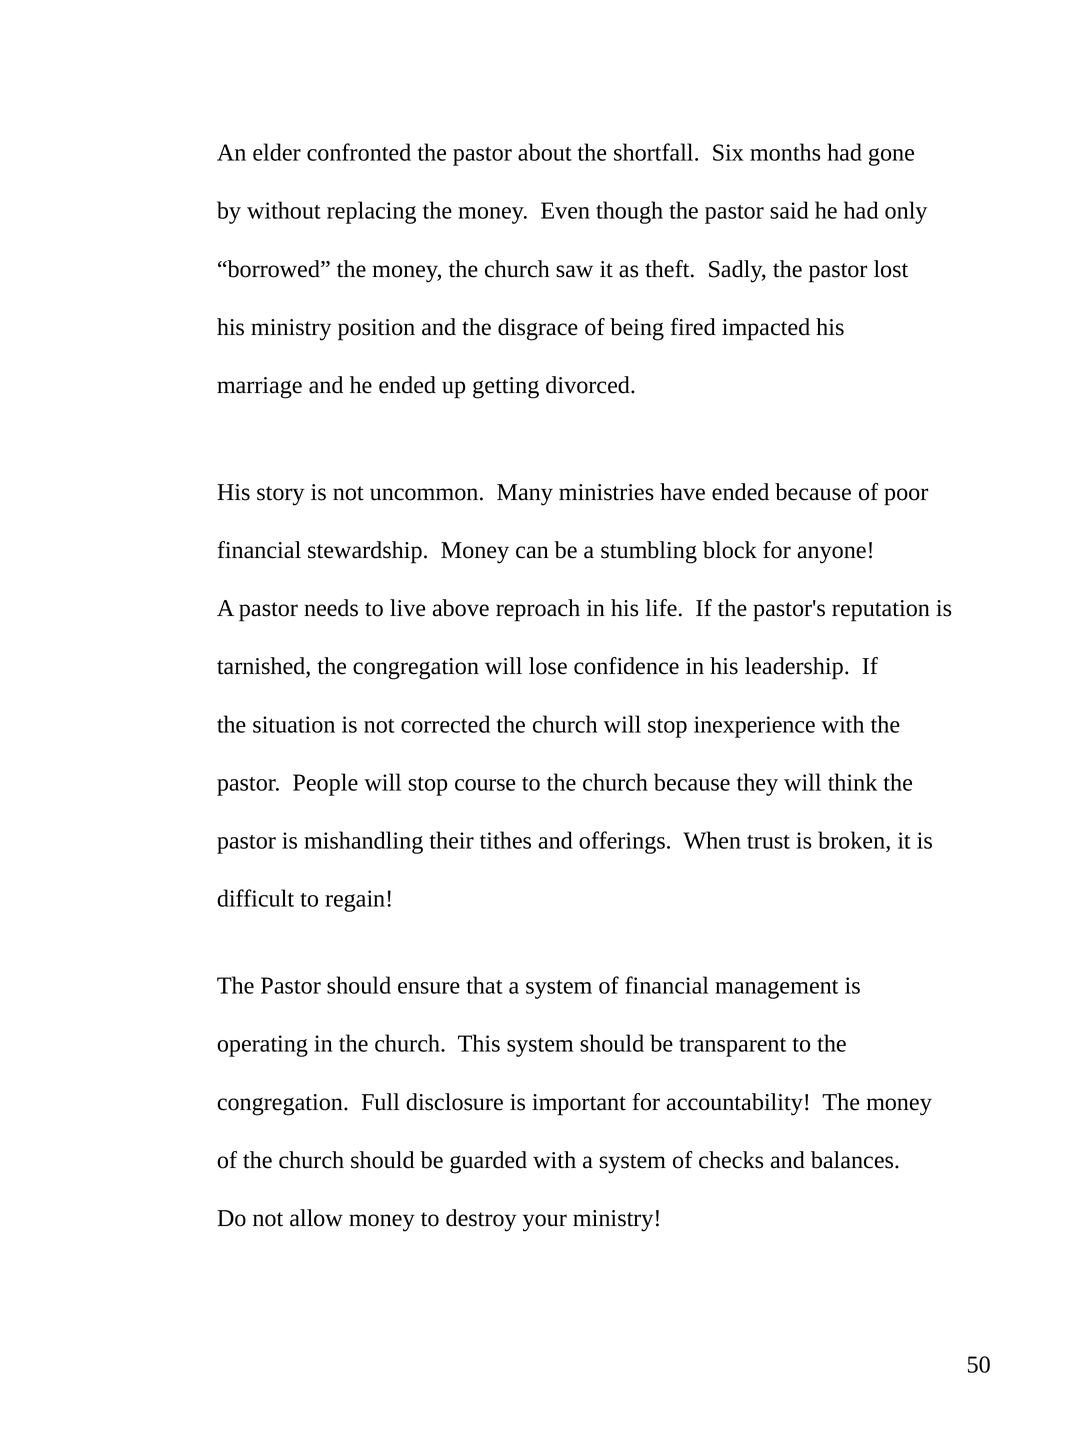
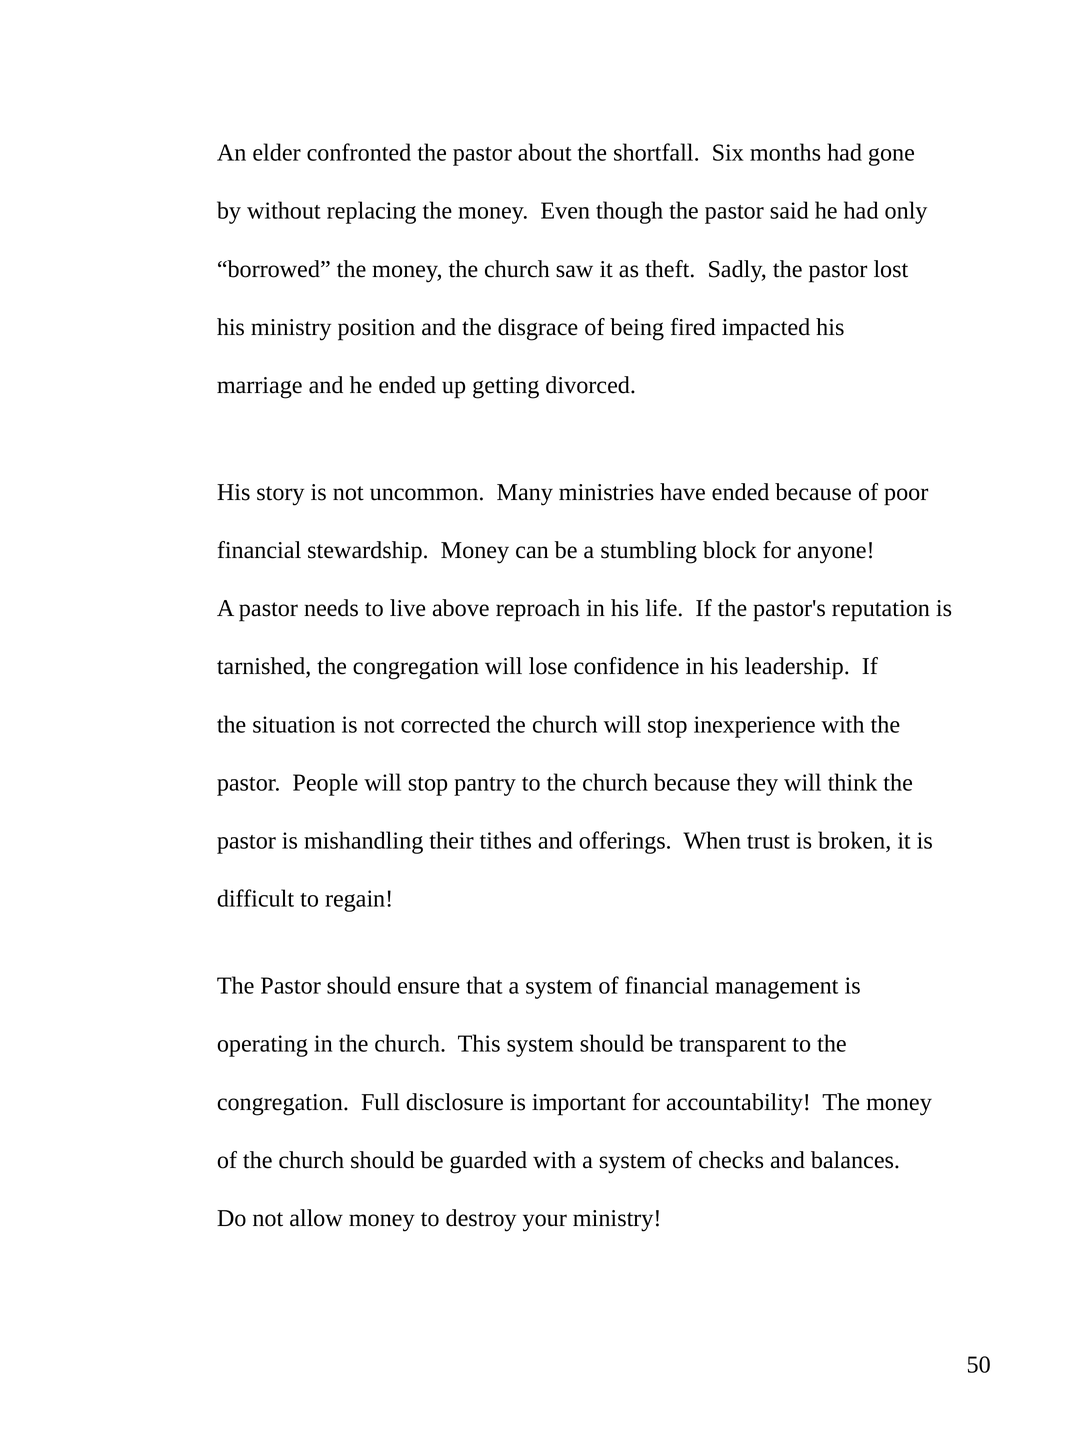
course: course -> pantry
